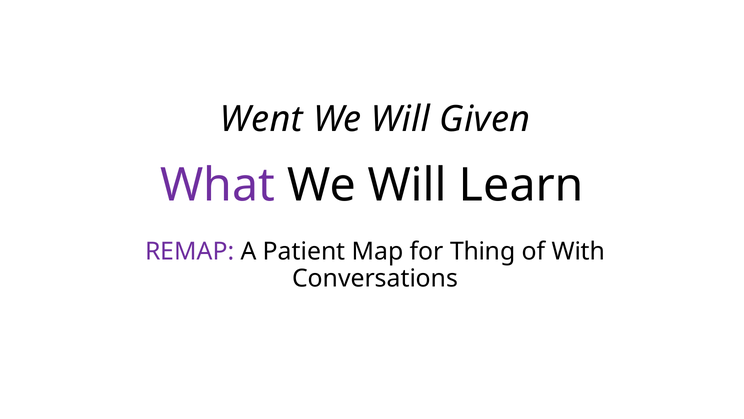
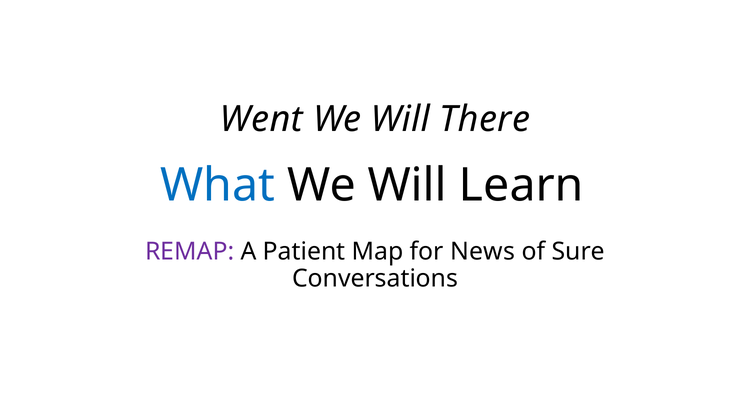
Given: Given -> There
What colour: purple -> blue
Thing: Thing -> News
With: With -> Sure
